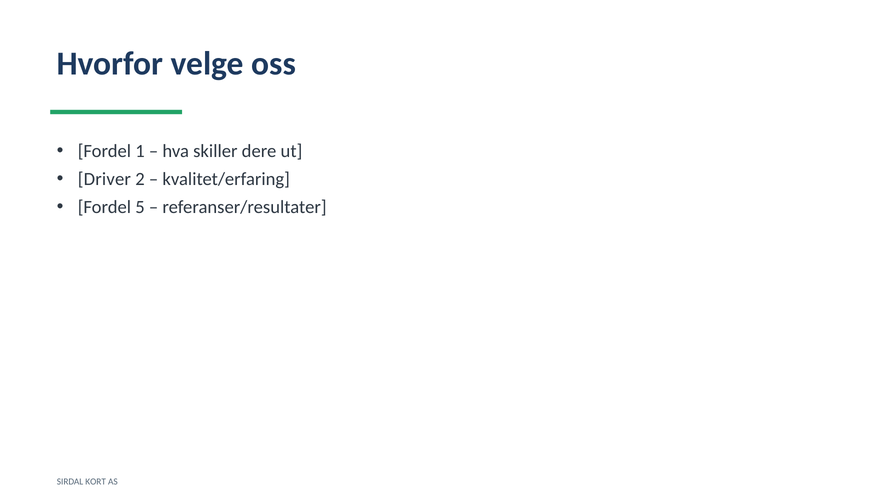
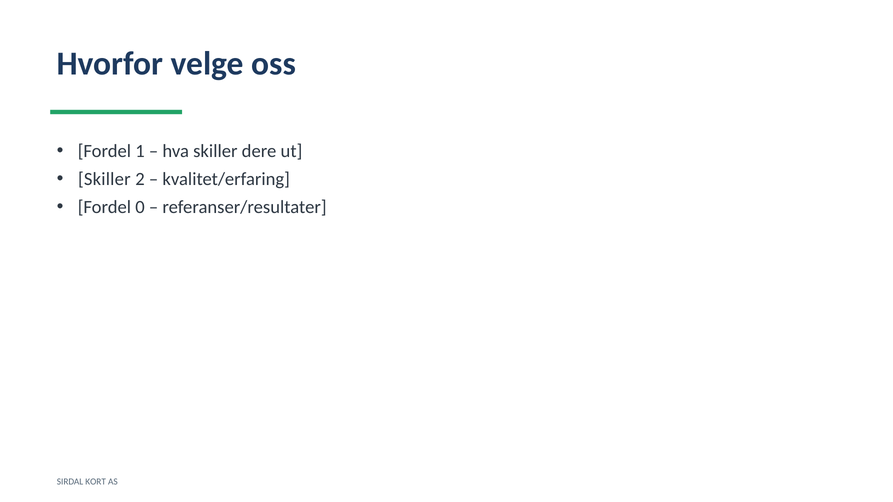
Driver at (104, 179): Driver -> Skiller
5: 5 -> 0
